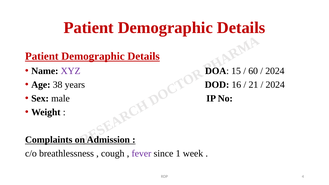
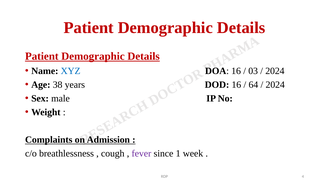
XYZ colour: purple -> blue
15 at (236, 71): 15 -> 16
60: 60 -> 03
21: 21 -> 64
